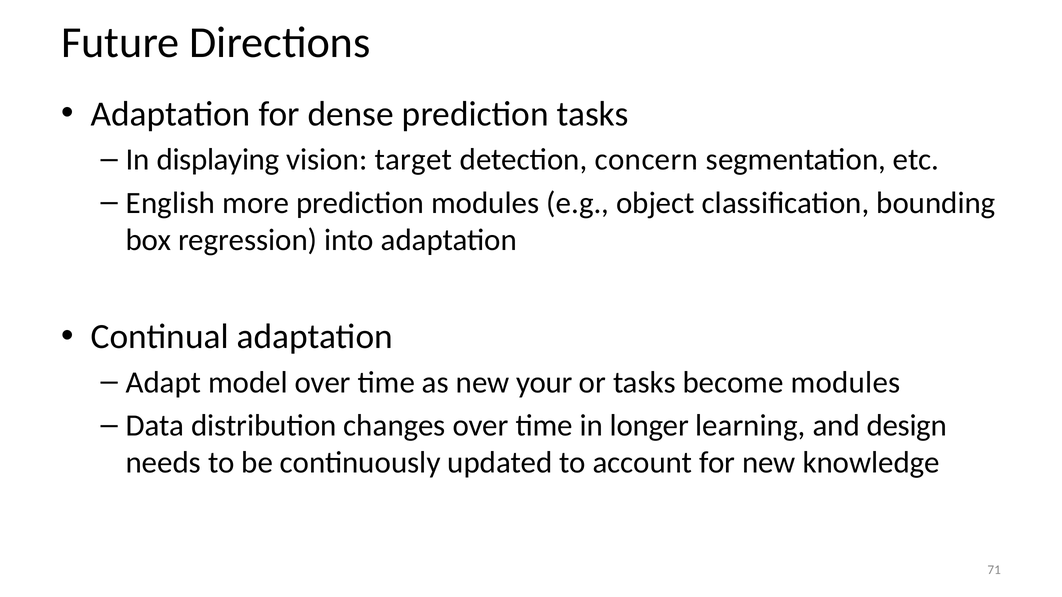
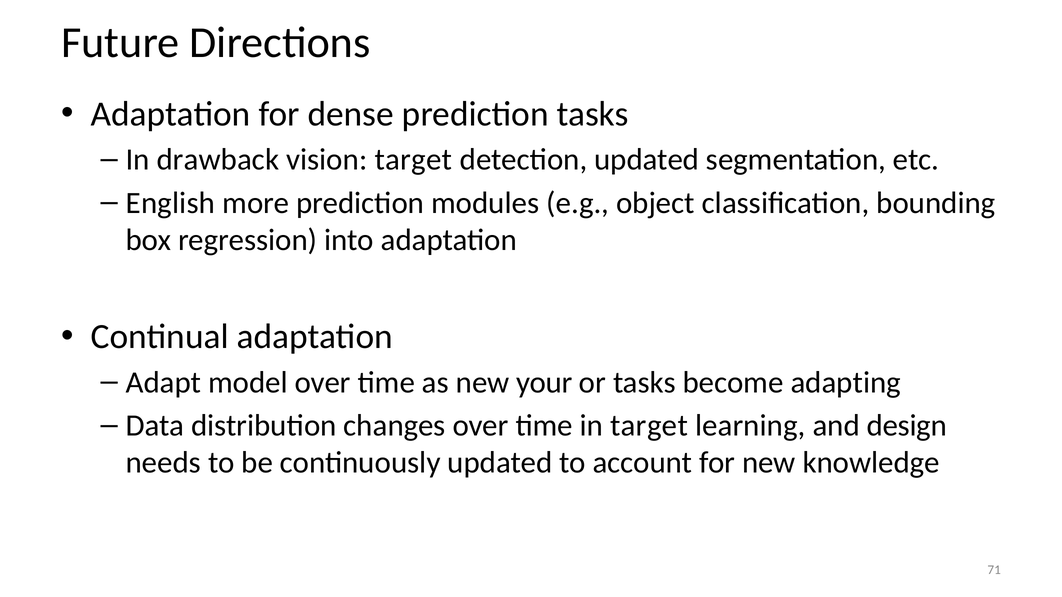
displaying: displaying -> drawback
detection concern: concern -> updated
become modules: modules -> adapting
in longer: longer -> target
